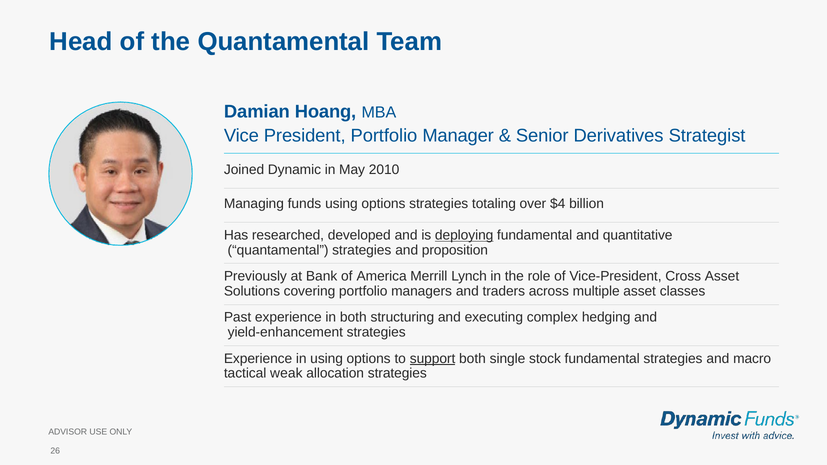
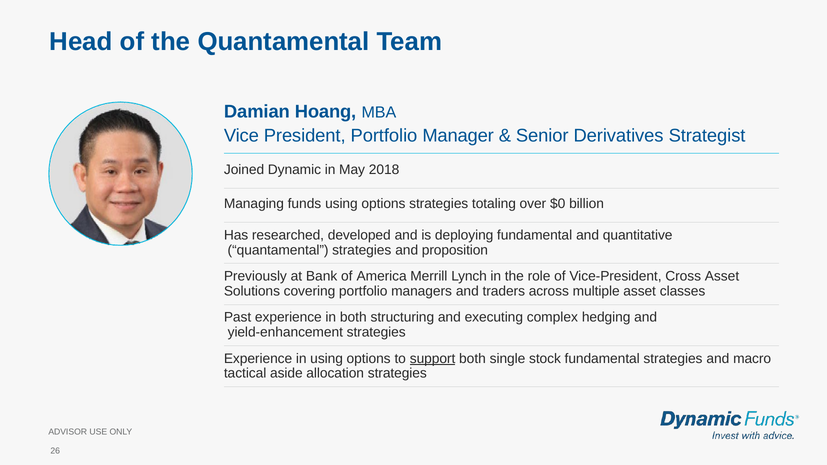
2010: 2010 -> 2018
$4: $4 -> $0
deploying underline: present -> none
weak: weak -> aside
